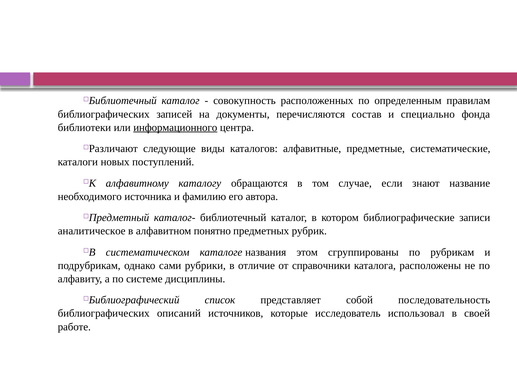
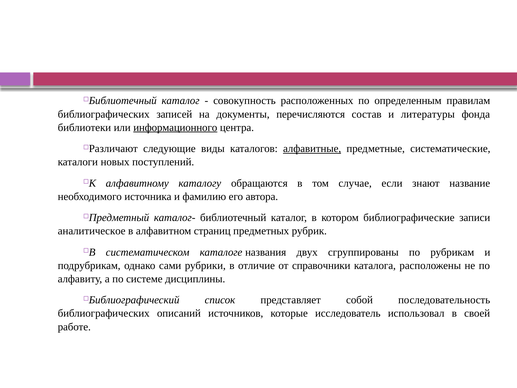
специально: специально -> литературы
алфавитные underline: none -> present
понятно: понятно -> страниц
этом: этом -> двух
